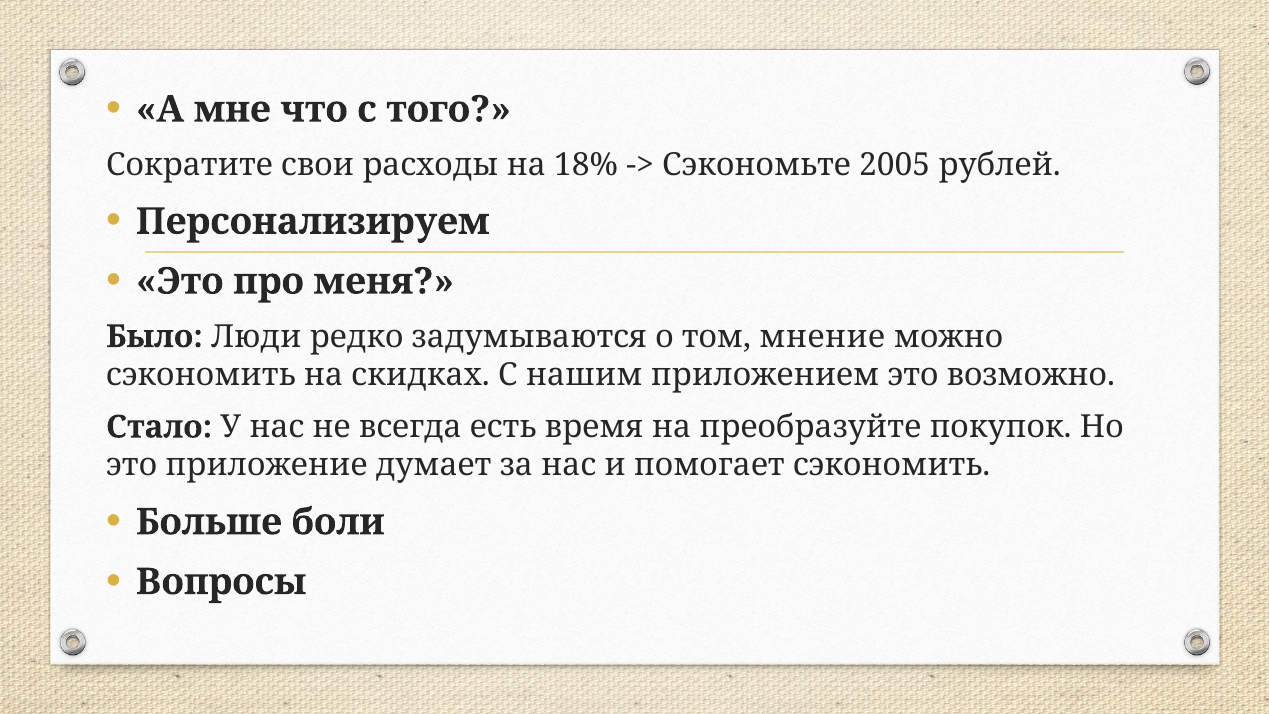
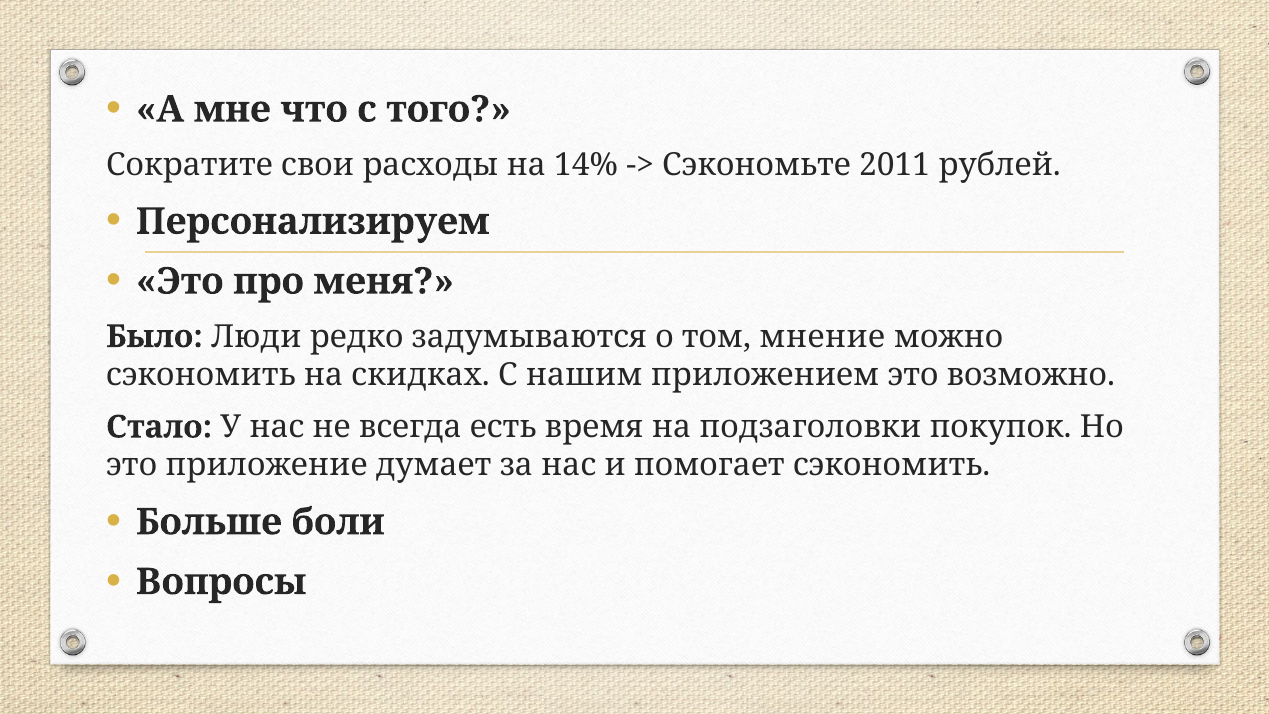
18%: 18% -> 14%
2005: 2005 -> 2011
преобразуйте: преобразуйте -> подзаголовки
